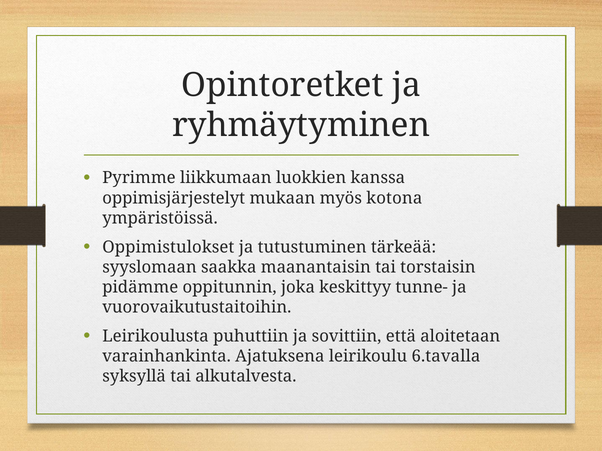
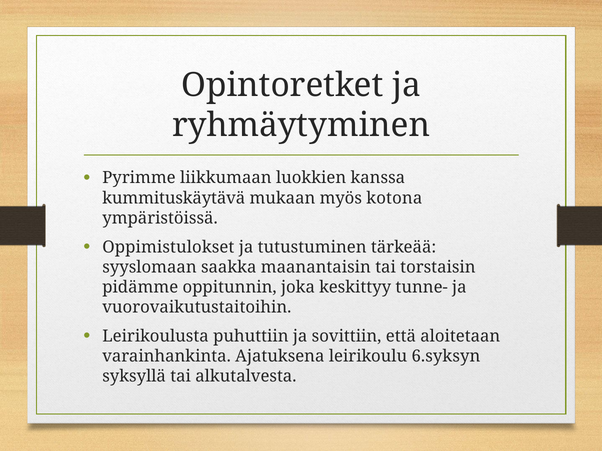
oppimisjärjestelyt: oppimisjärjestelyt -> kummituskäytävä
6.tavalla: 6.tavalla -> 6.syksyn
